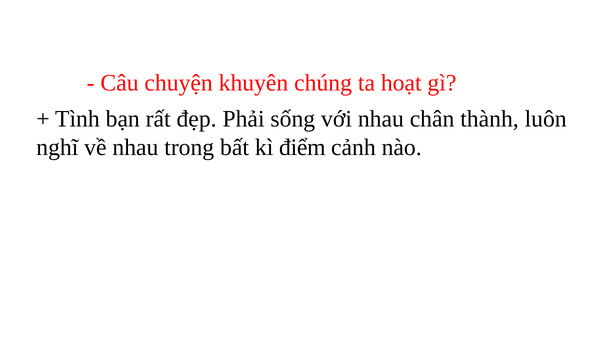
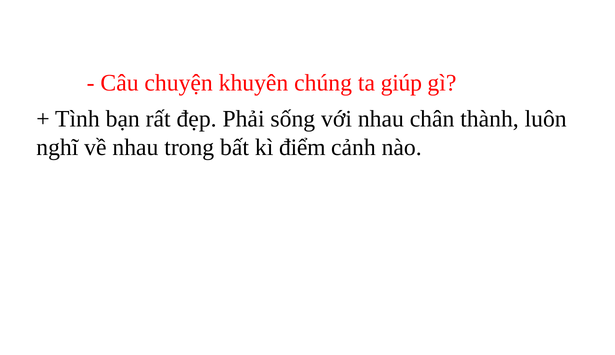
hoạt: hoạt -> giúp
